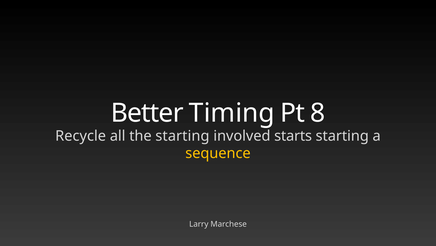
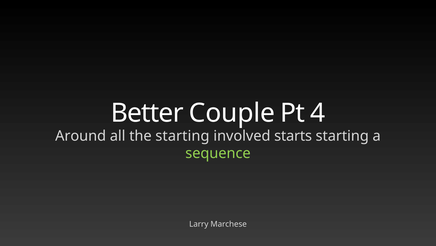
Timing: Timing -> Couple
8: 8 -> 4
Recycle: Recycle -> Around
sequence colour: yellow -> light green
